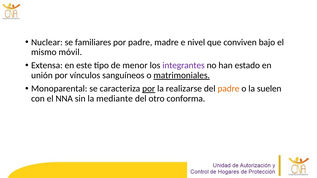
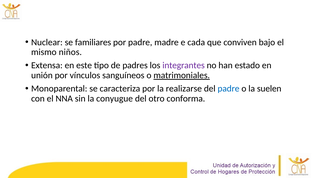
nivel: nivel -> cada
móvil: móvil -> niños
menor: menor -> padres
por at (149, 89) underline: present -> none
padre at (228, 89) colour: orange -> blue
mediante: mediante -> conyugue
